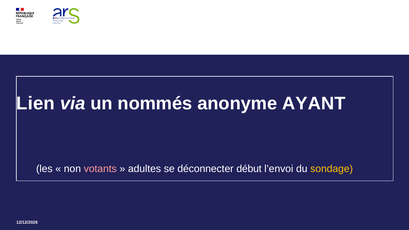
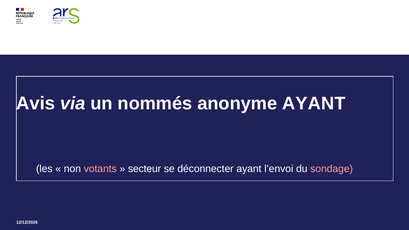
Lien: Lien -> Avis
adultes: adultes -> secteur
déconnecter début: début -> ayant
sondage colour: yellow -> pink
